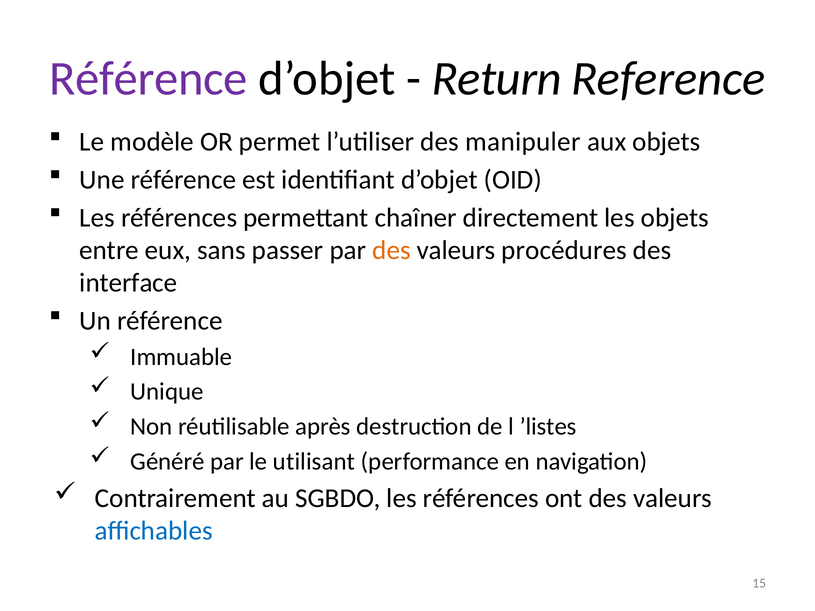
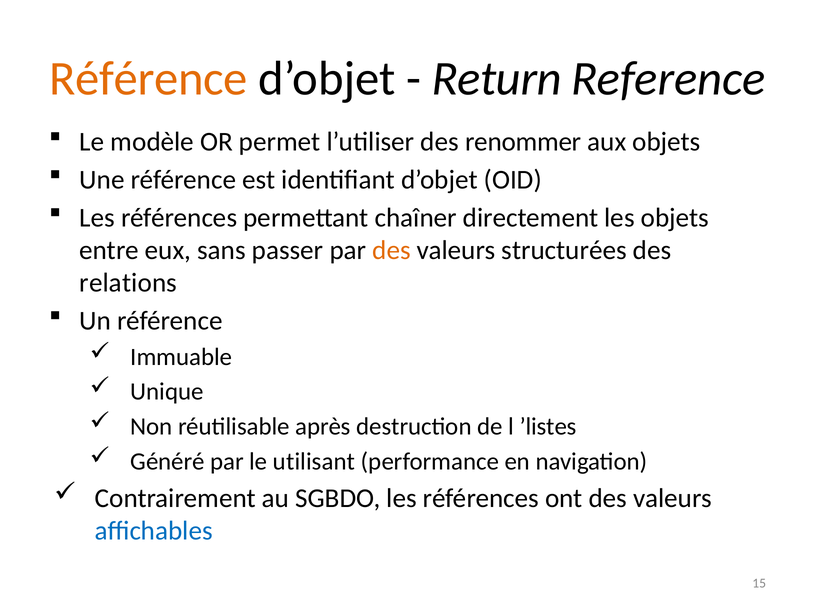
Référence at (149, 79) colour: purple -> orange
manipuler: manipuler -> renommer
procédures: procédures -> structurées
interface: interface -> relations
